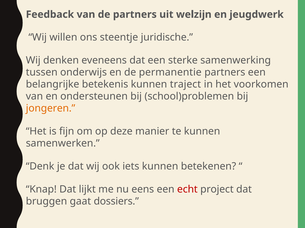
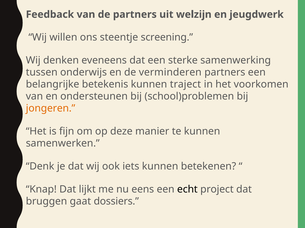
juridische: juridische -> screening
permanentie: permanentie -> verminderen
echt colour: red -> black
